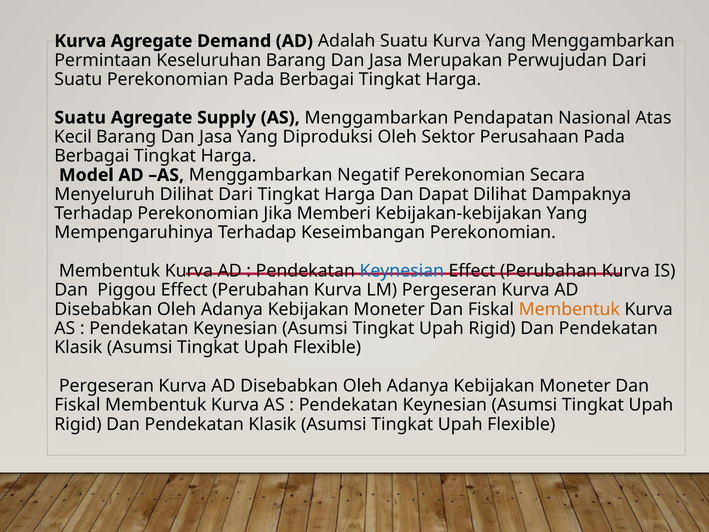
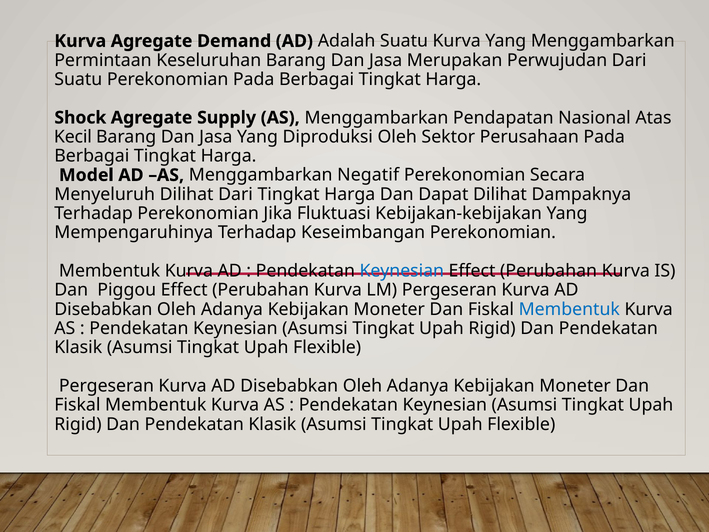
Suatu at (80, 118): Suatu -> Shock
Memberi: Memberi -> Fluktuasi
Membentuk at (569, 309) colour: orange -> blue
